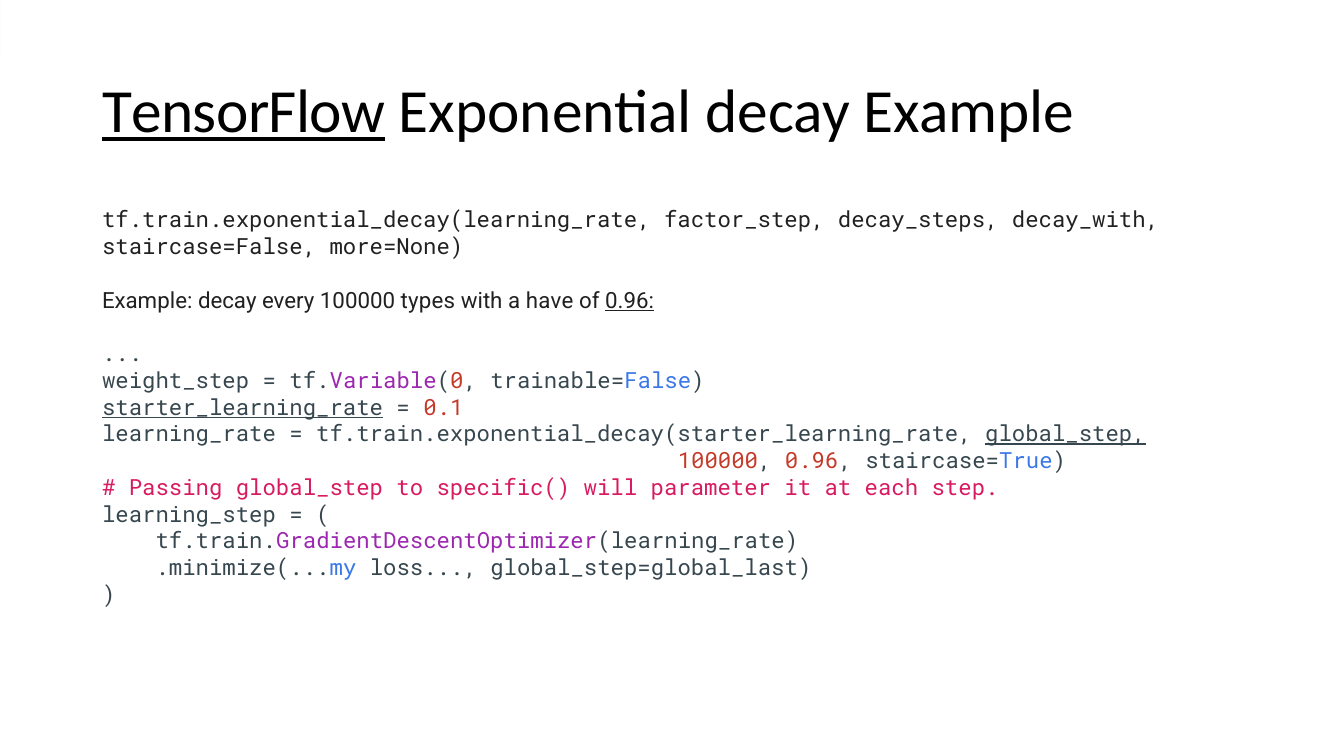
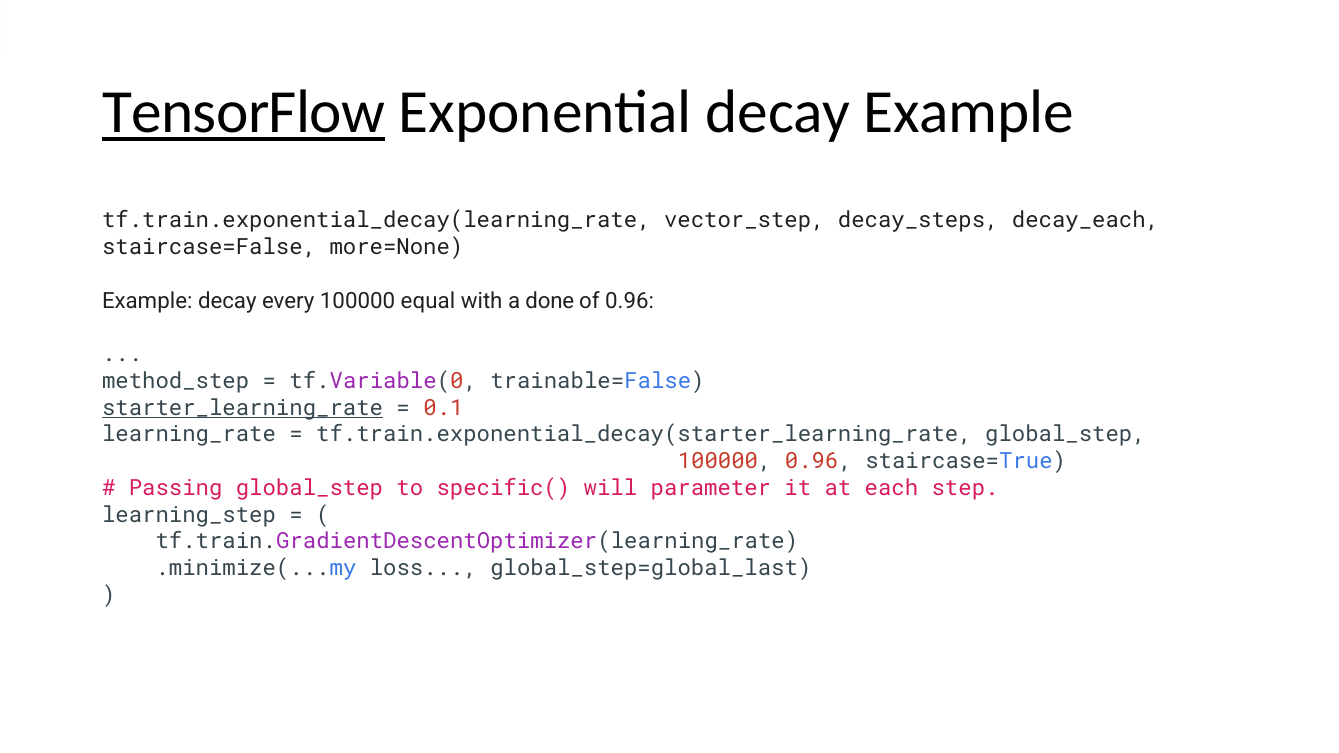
factor_step: factor_step -> vector_step
decay_with: decay_with -> decay_each
types: types -> equal
have: have -> done
0.96 at (630, 301) underline: present -> none
weight_step: weight_step -> method_step
global_step at (1065, 435) underline: present -> none
